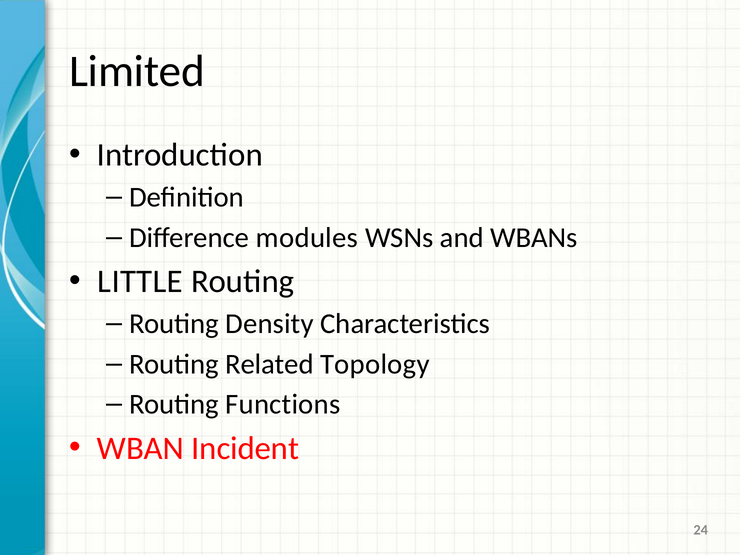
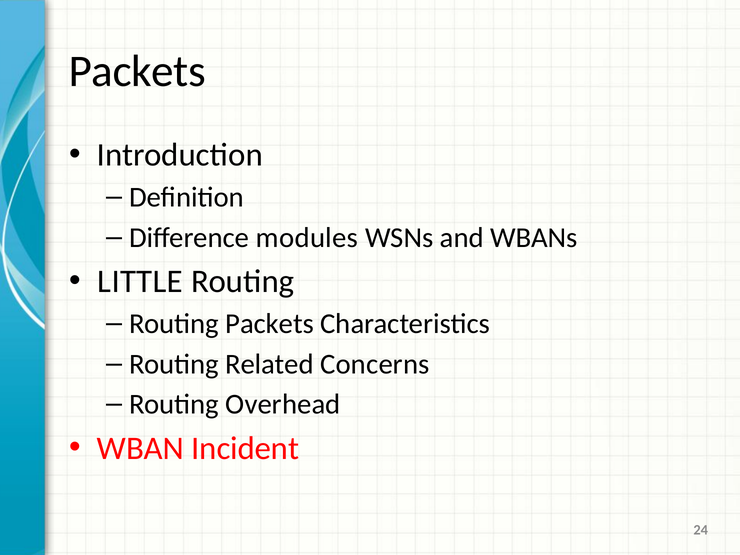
Limited at (137, 71): Limited -> Packets
Routing Density: Density -> Packets
Topology: Topology -> Concerns
Functions: Functions -> Overhead
